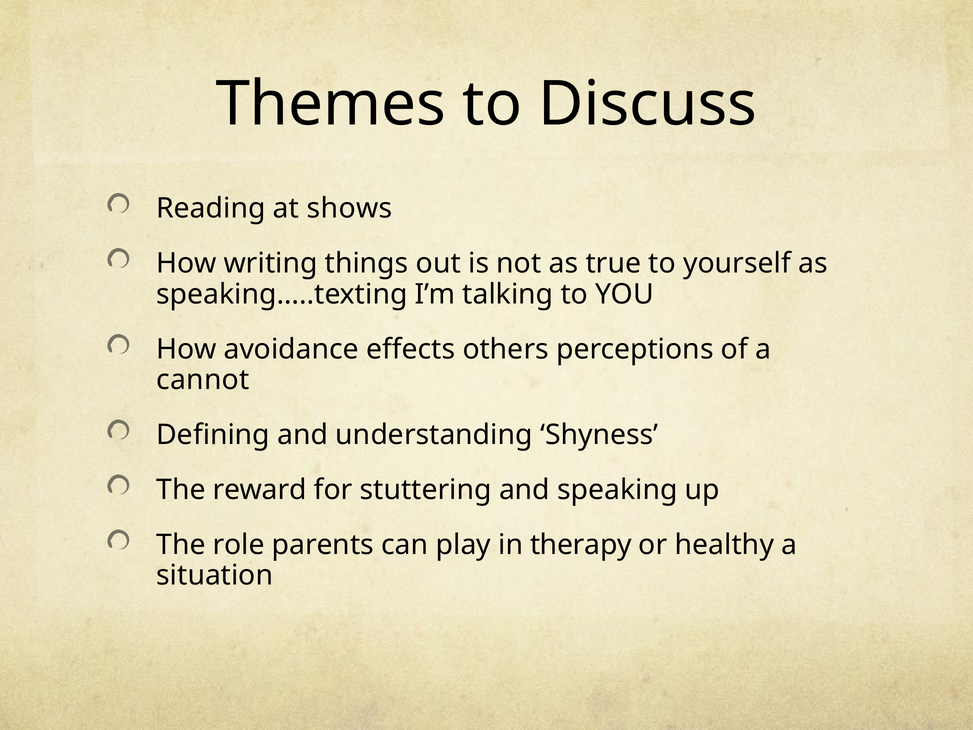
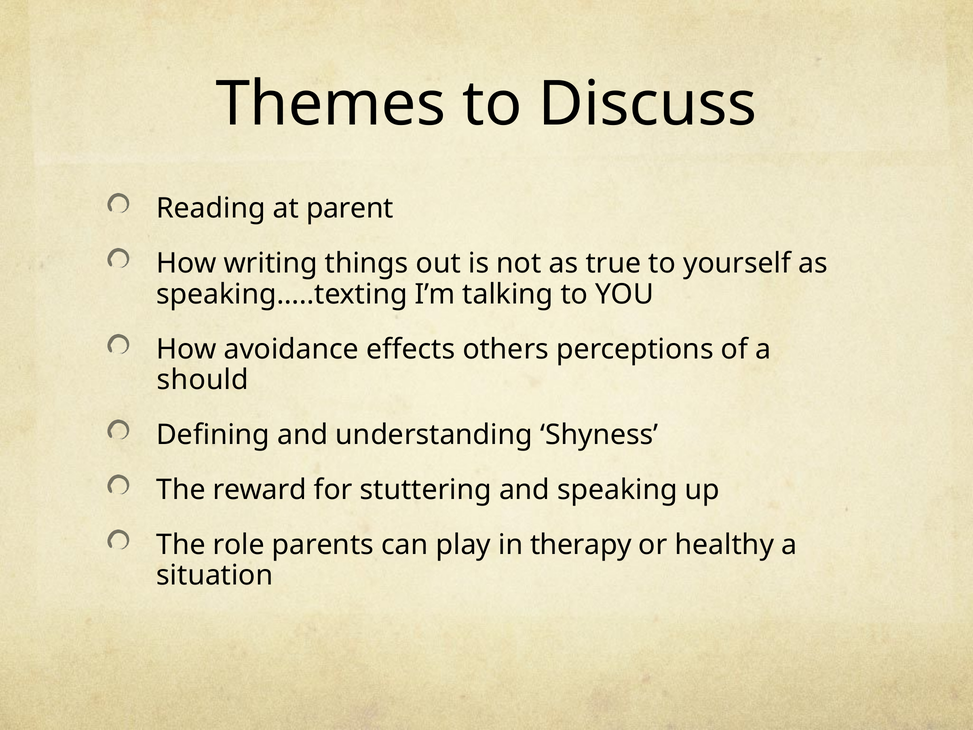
shows: shows -> parent
cannot: cannot -> should
